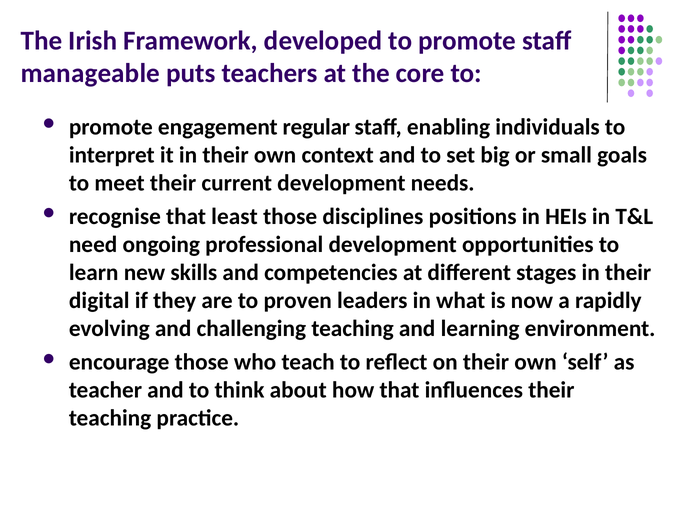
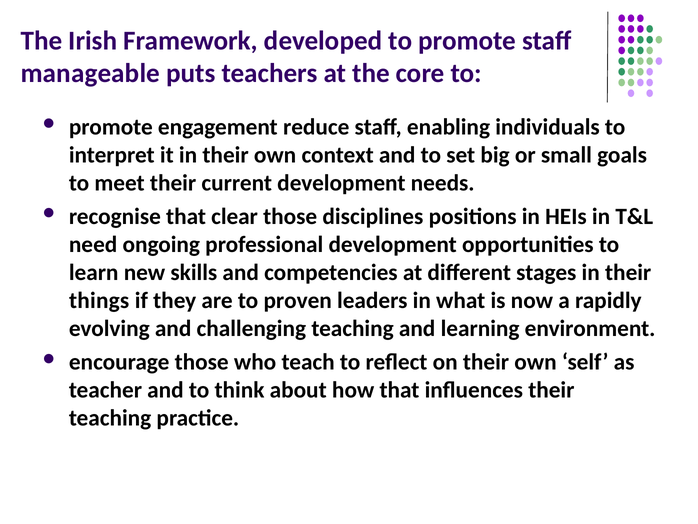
regular: regular -> reduce
least: least -> clear
digital: digital -> things
